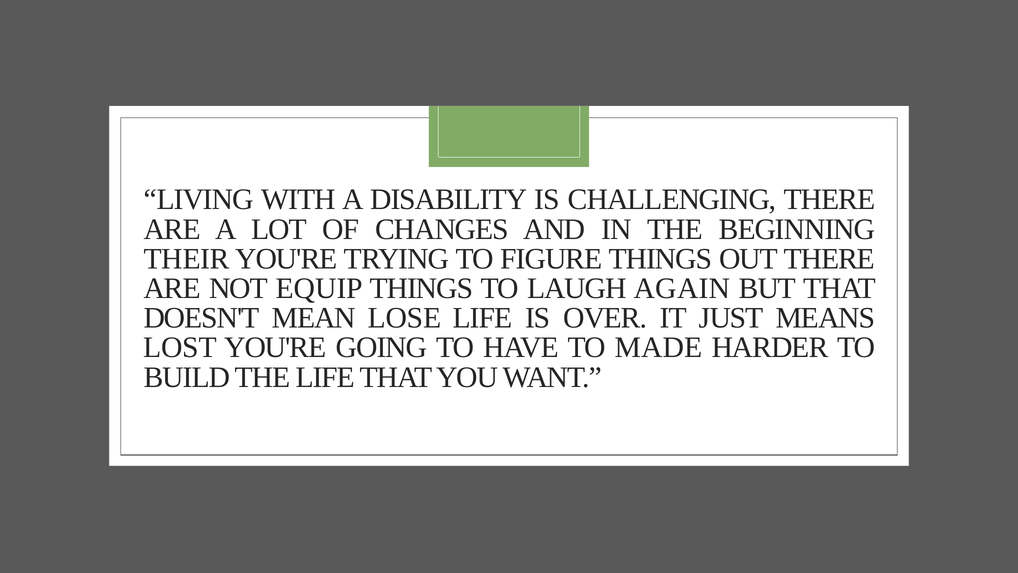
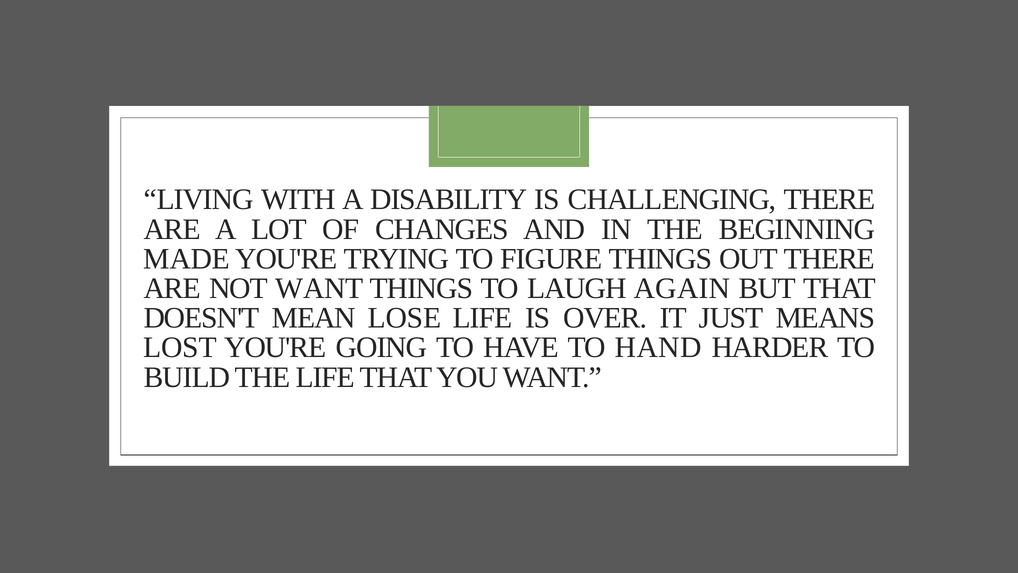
THEIR: THEIR -> MADE
NOT EQUIP: EQUIP -> WANT
MADE: MADE -> HAND
